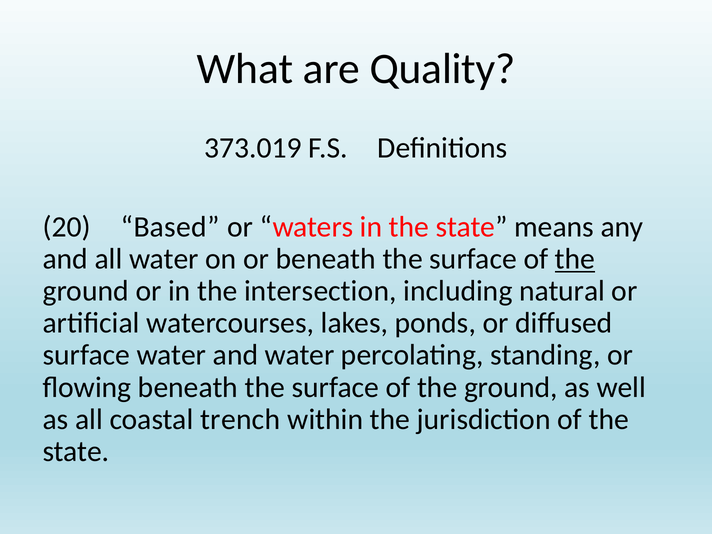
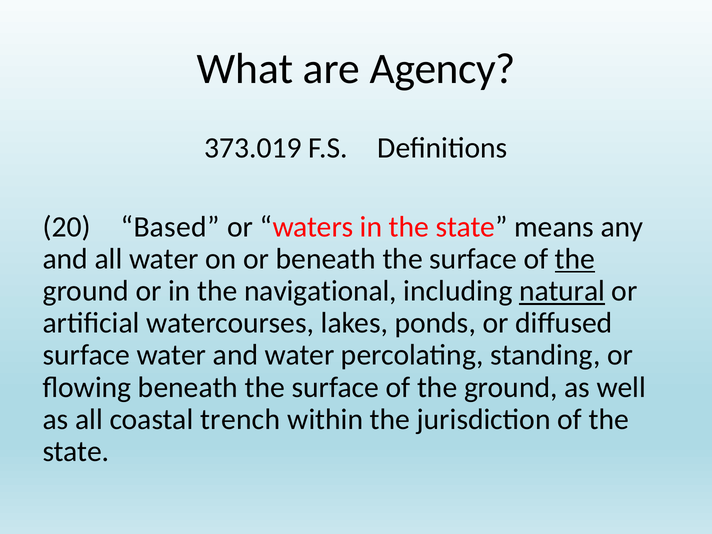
Quality: Quality -> Agency
intersection: intersection -> navigational
natural underline: none -> present
